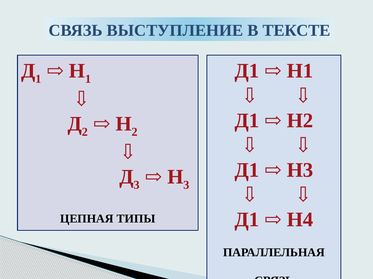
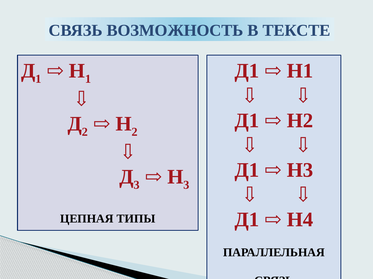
ВЫСТУПЛЕНИЕ: ВЫСТУПЛЕНИЕ -> ВОЗМОЖНОСТЬ
